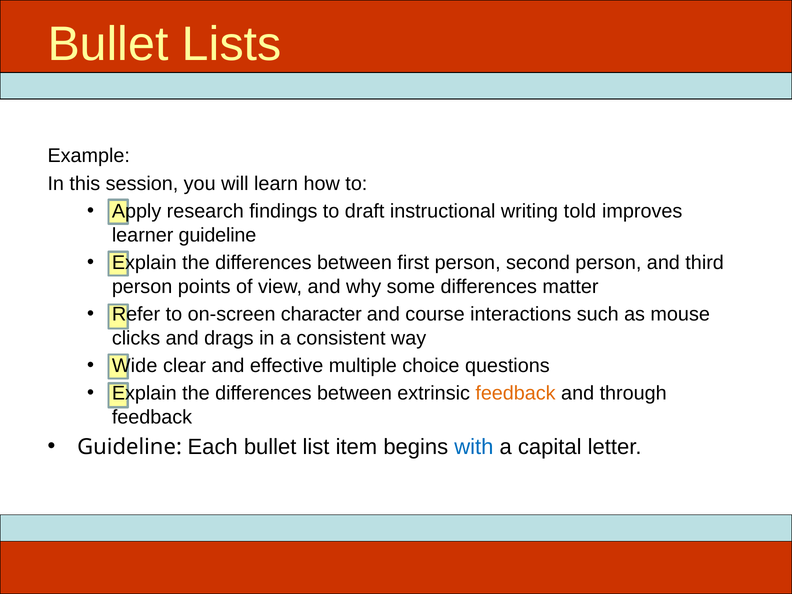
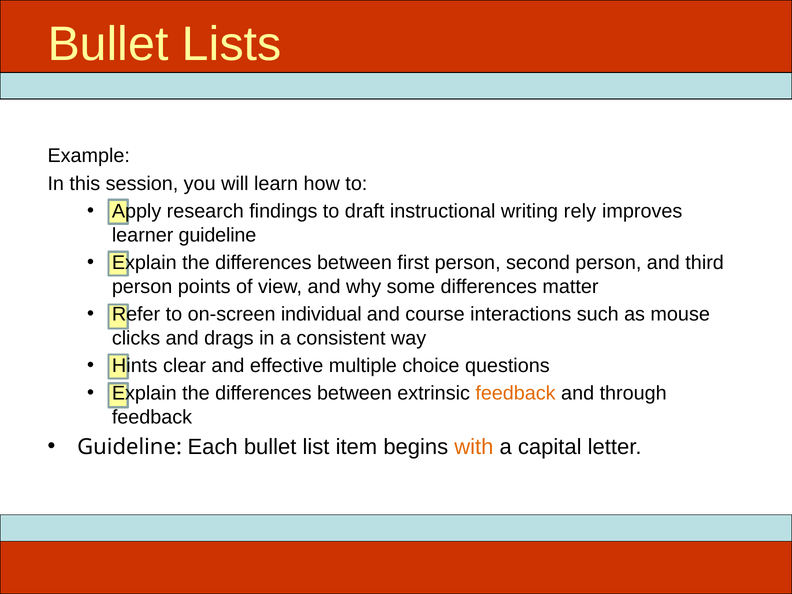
told: told -> rely
character: character -> individual
Wide: Wide -> Hints
with colour: blue -> orange
